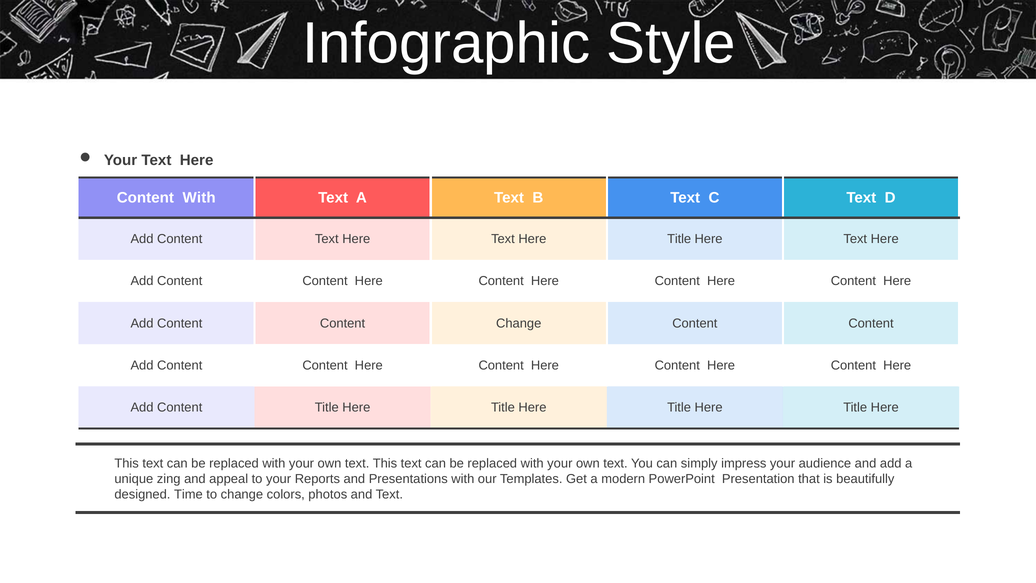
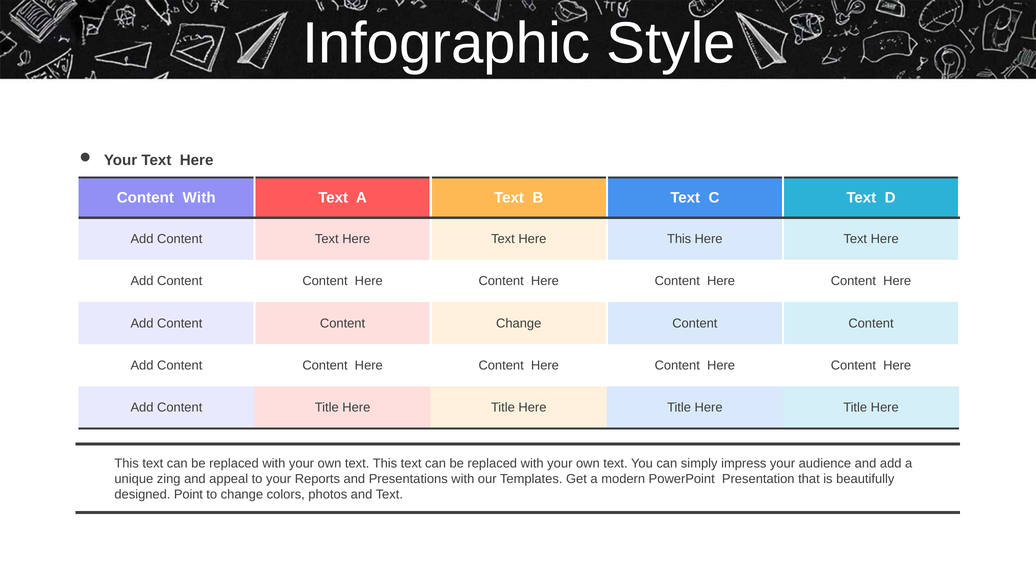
Text Here Title: Title -> This
Time: Time -> Point
